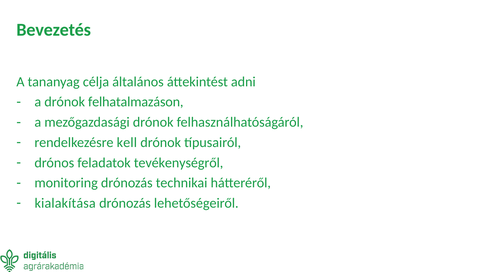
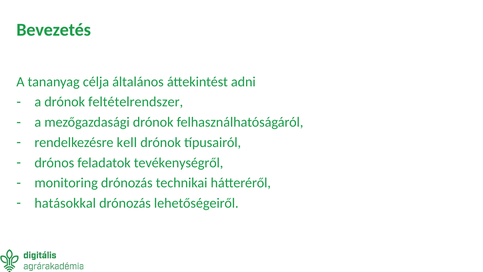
felhatalmazáson: felhatalmazáson -> feltételrendszer
kialakítása: kialakítása -> hatásokkal
